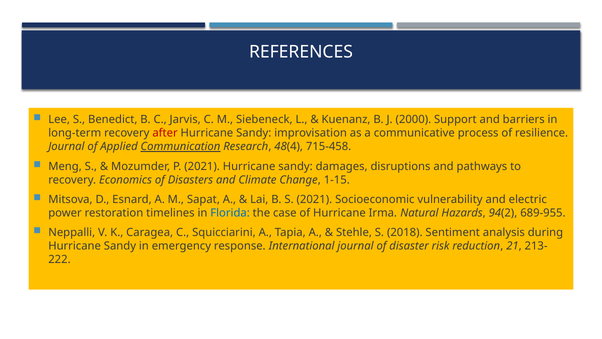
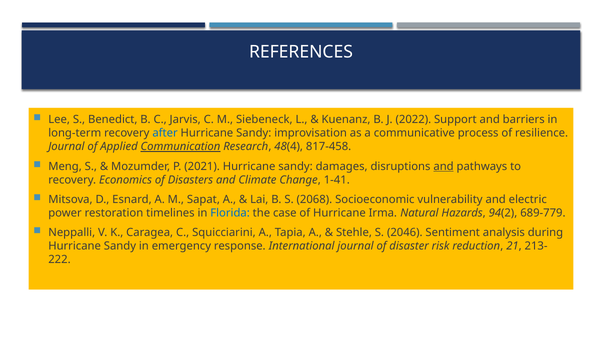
2000: 2000 -> 2022
after colour: red -> blue
715-458: 715-458 -> 817-458
and at (444, 166) underline: none -> present
1-15: 1-15 -> 1-41
S 2021: 2021 -> 2068
689-955: 689-955 -> 689-779
2018: 2018 -> 2046
